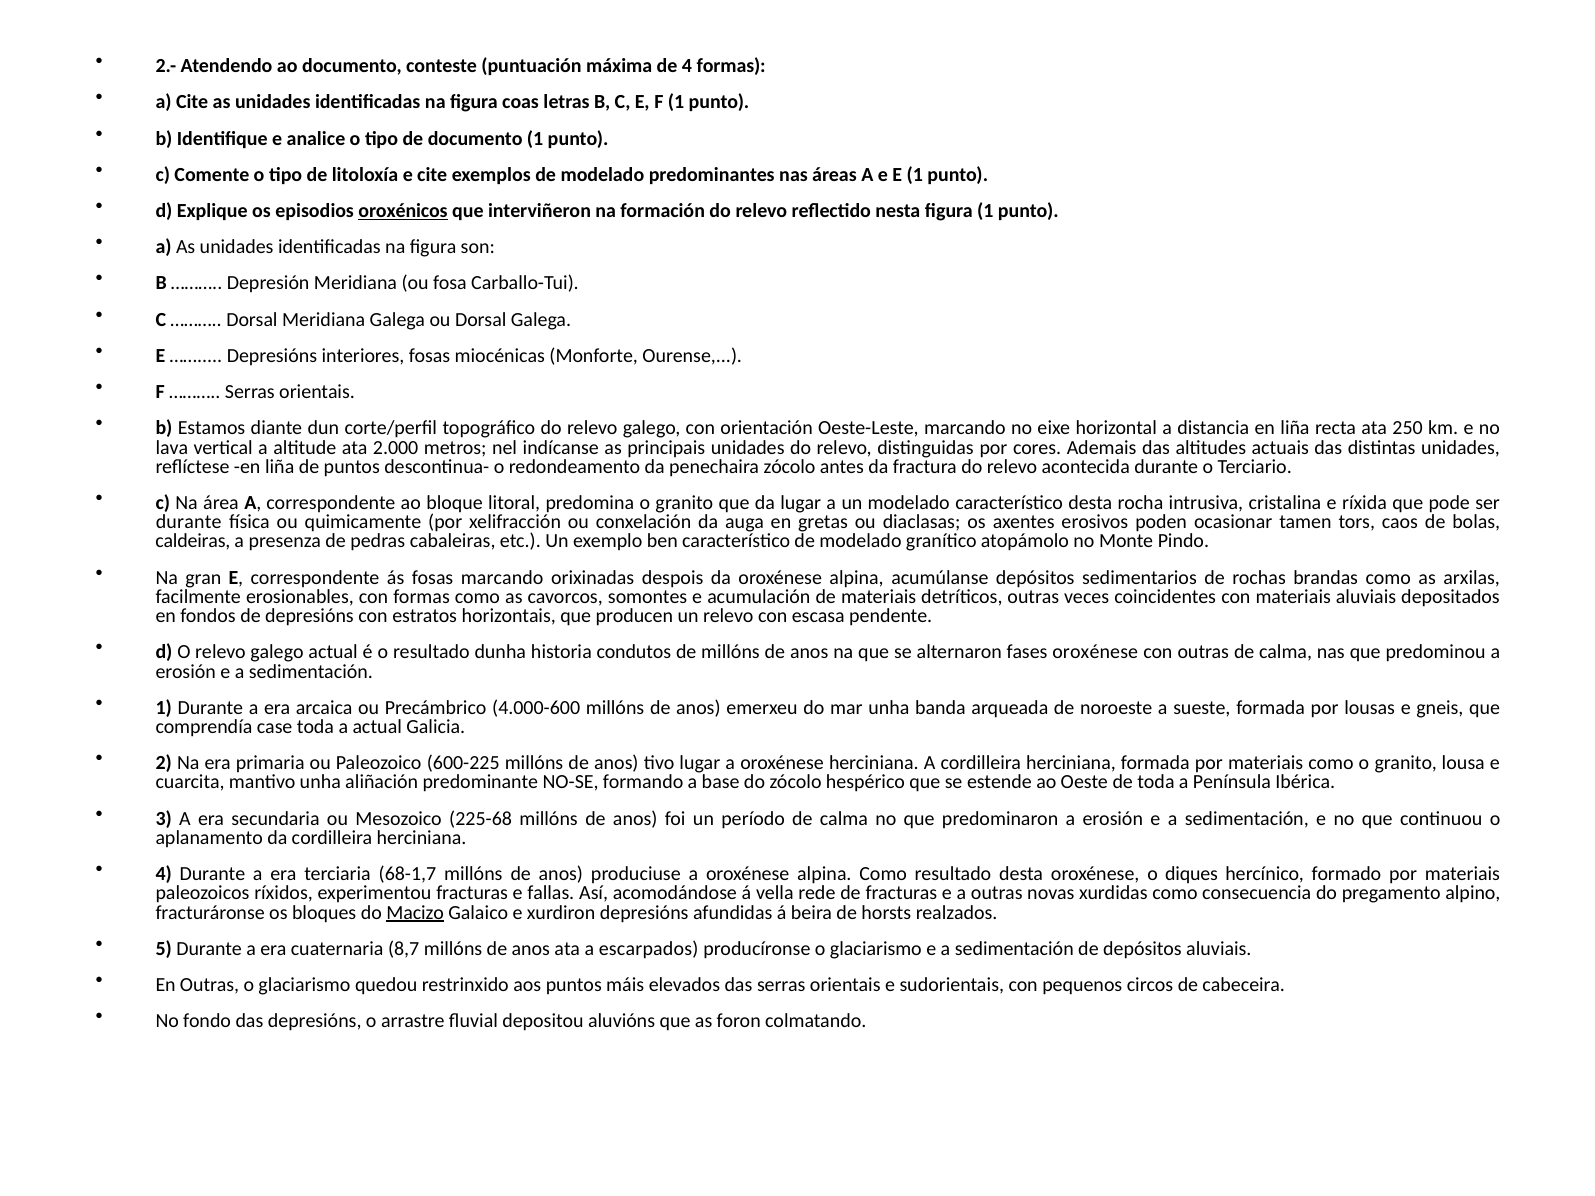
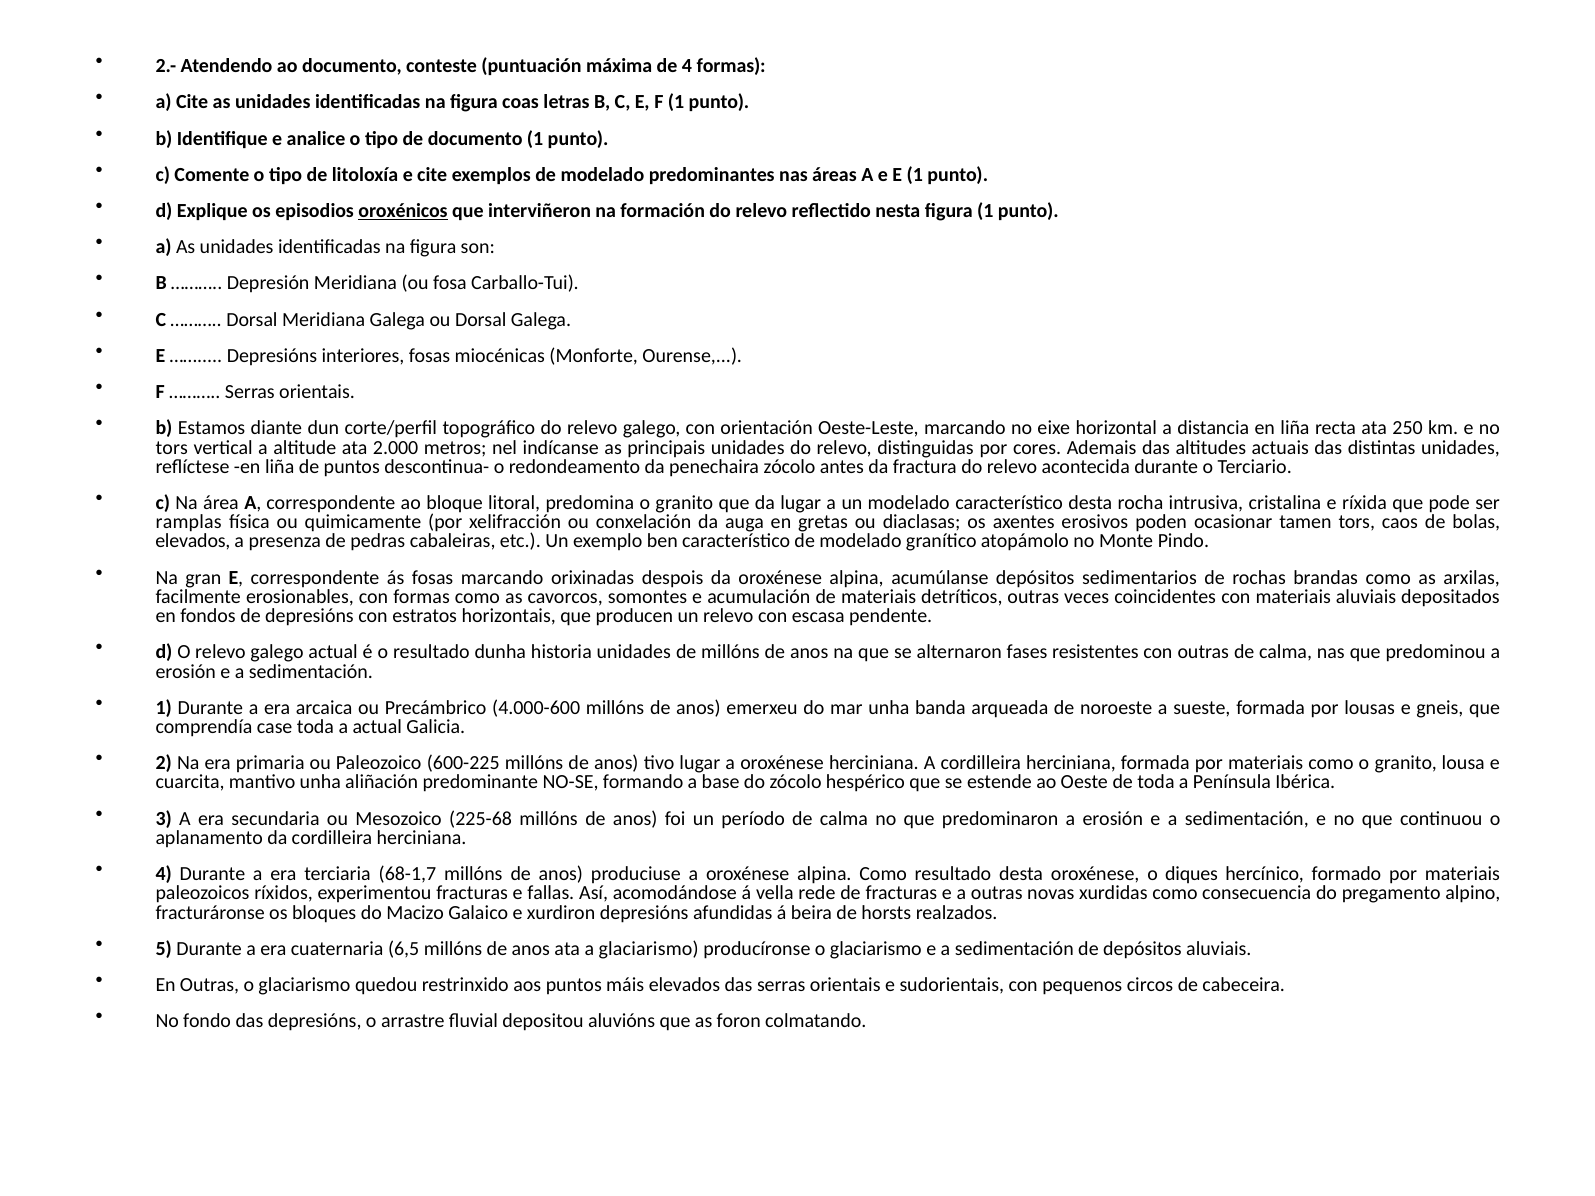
lava at (172, 448): lava -> tors
durante at (189, 522): durante -> ramplas
caldeiras at (193, 541): caldeiras -> elevados
historia condutos: condutos -> unidades
fases oroxénese: oroxénese -> resistentes
Macizo underline: present -> none
8,7: 8,7 -> 6,5
a escarpados: escarpados -> glaciarismo
